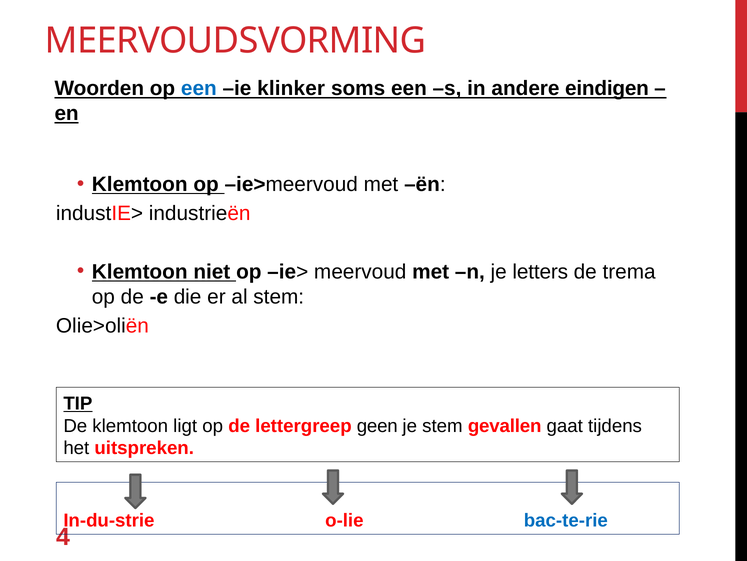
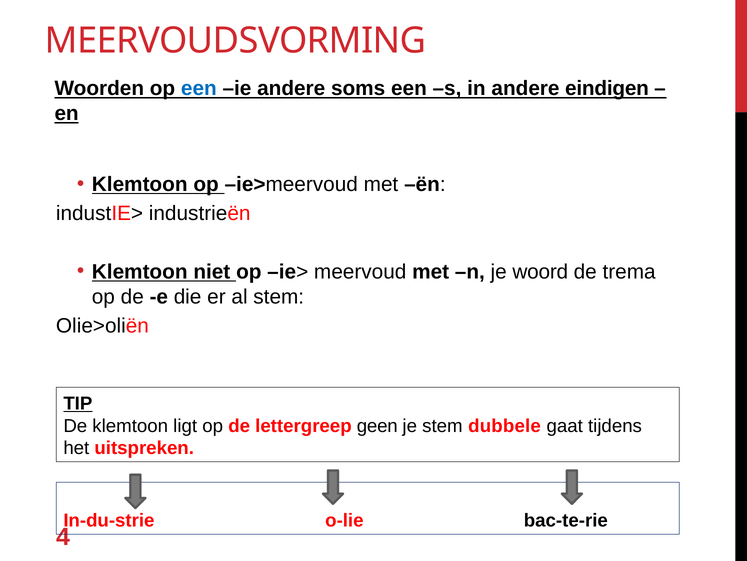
ie klinker: klinker -> andere
letters: letters -> woord
gevallen: gevallen -> dubbele
bac-te-rie colour: blue -> black
